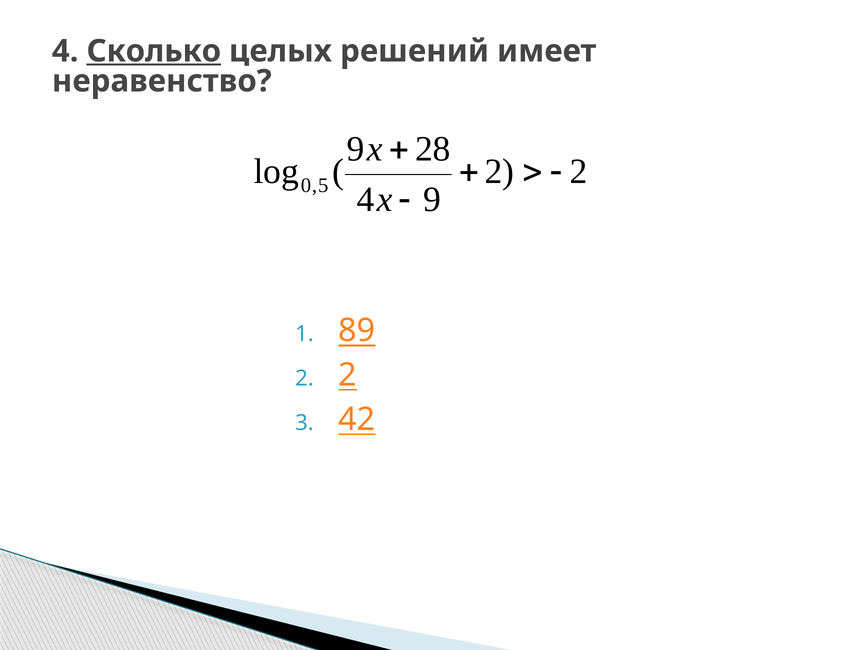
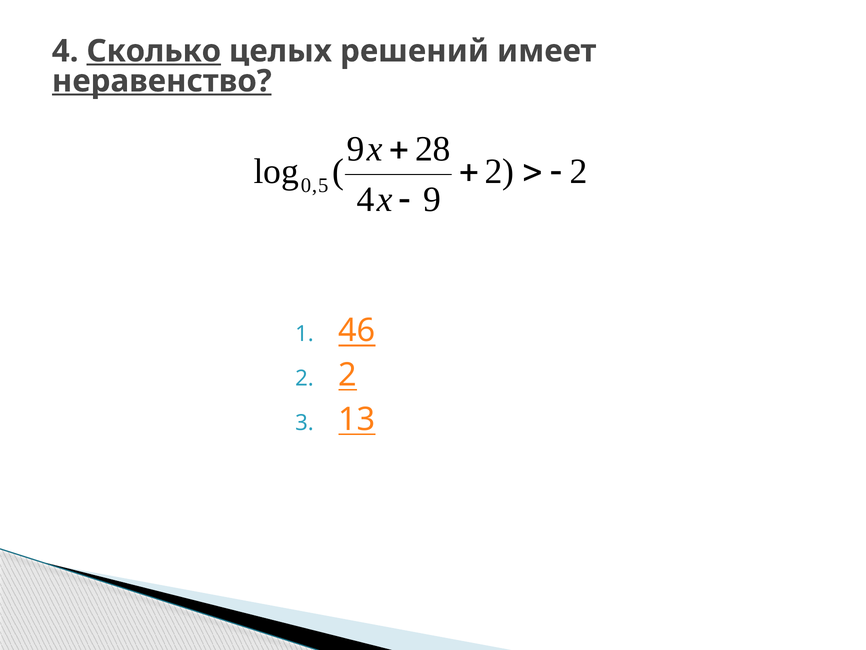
неравенство underline: none -> present
89: 89 -> 46
42: 42 -> 13
